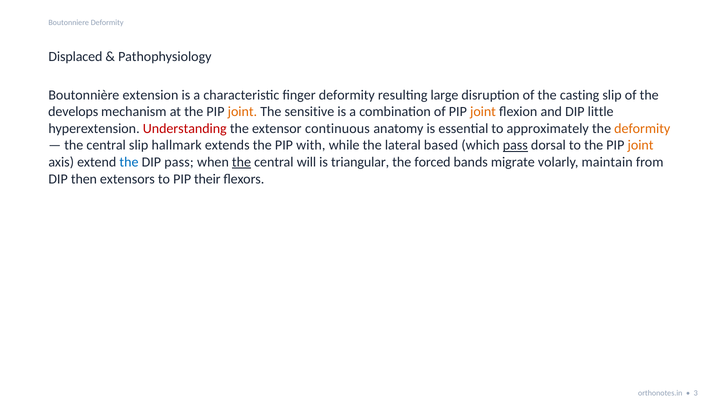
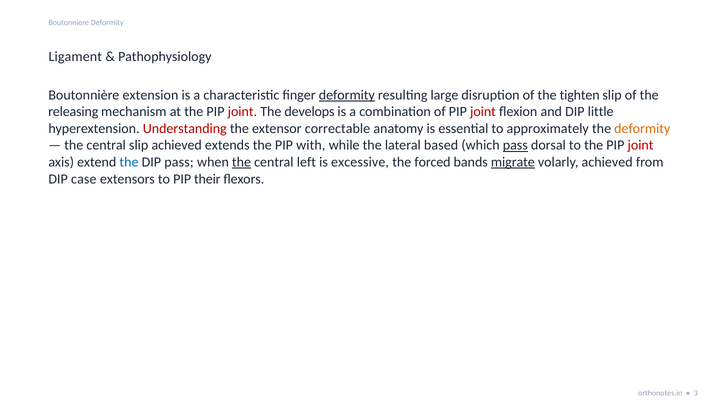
Displaced: Displaced -> Ligament
deformity at (347, 95) underline: none -> present
casting: casting -> tighten
develops: develops -> releasing
joint at (242, 112) colour: orange -> red
sensitive: sensitive -> develops
joint at (483, 112) colour: orange -> red
continuous: continuous -> correctable
slip hallmark: hallmark -> achieved
joint at (641, 145) colour: orange -> red
will: will -> left
triangular: triangular -> excessive
migrate underline: none -> present
volarly maintain: maintain -> achieved
then: then -> case
